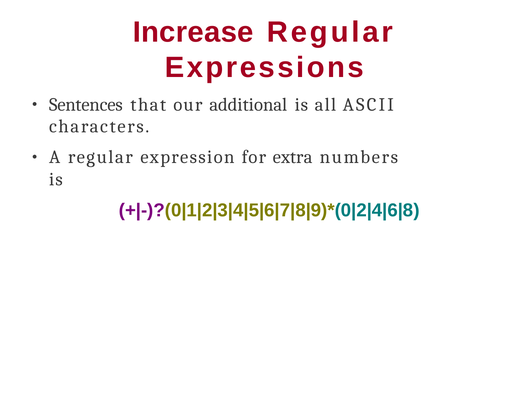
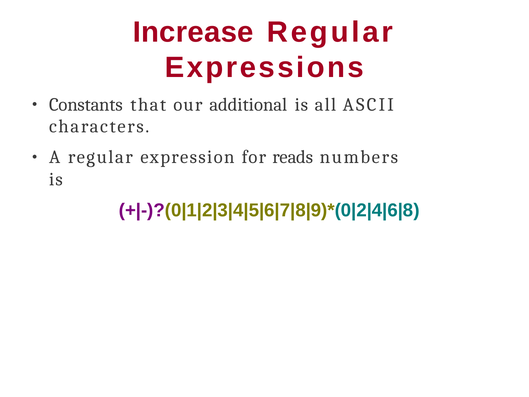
Sentences: Sentences -> Constants
extra: extra -> reads
